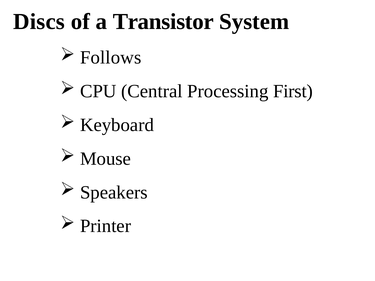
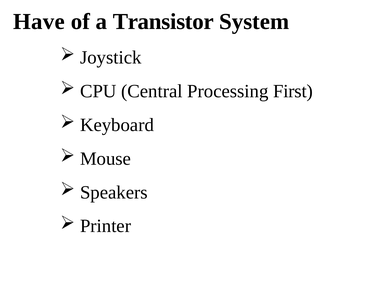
Discs: Discs -> Have
Follows: Follows -> Joystick
